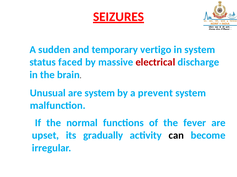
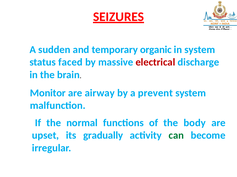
vertigo: vertigo -> organic
Unusual: Unusual -> Monitor
are system: system -> airway
fever: fever -> body
can colour: black -> green
